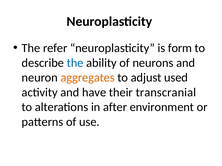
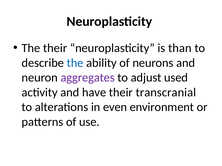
The refer: refer -> their
form: form -> than
aggregates colour: orange -> purple
after: after -> even
